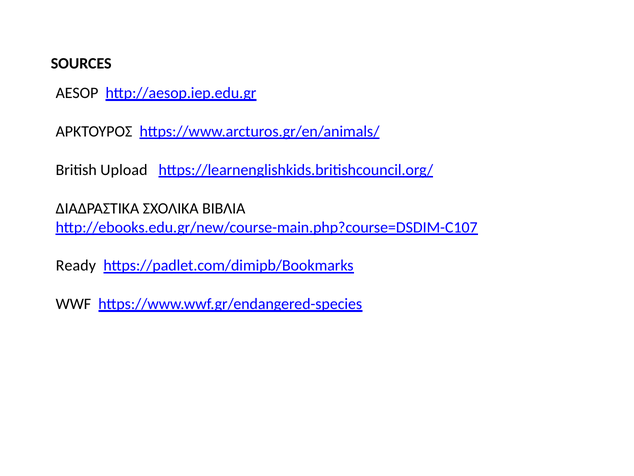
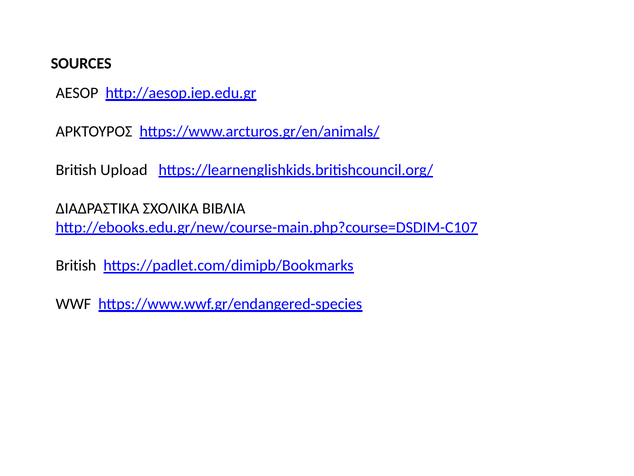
Ready at (76, 265): Ready -> British
